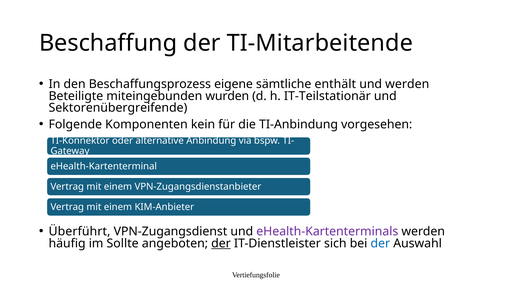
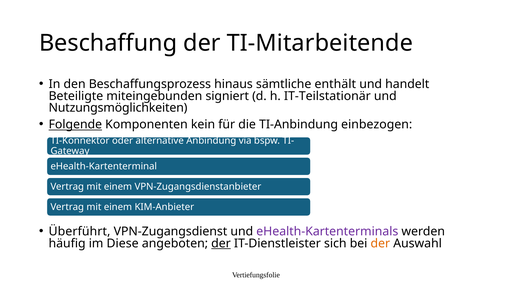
eigene: eigene -> hinaus
und werden: werden -> handelt
wurden: wurden -> signiert
Sektorenübergreifende: Sektorenübergreifende -> Nutzungsmöglichkeiten
Folgende underline: none -> present
vorgesehen: vorgesehen -> einbezogen
Sollte: Sollte -> Diese
der at (380, 243) colour: blue -> orange
